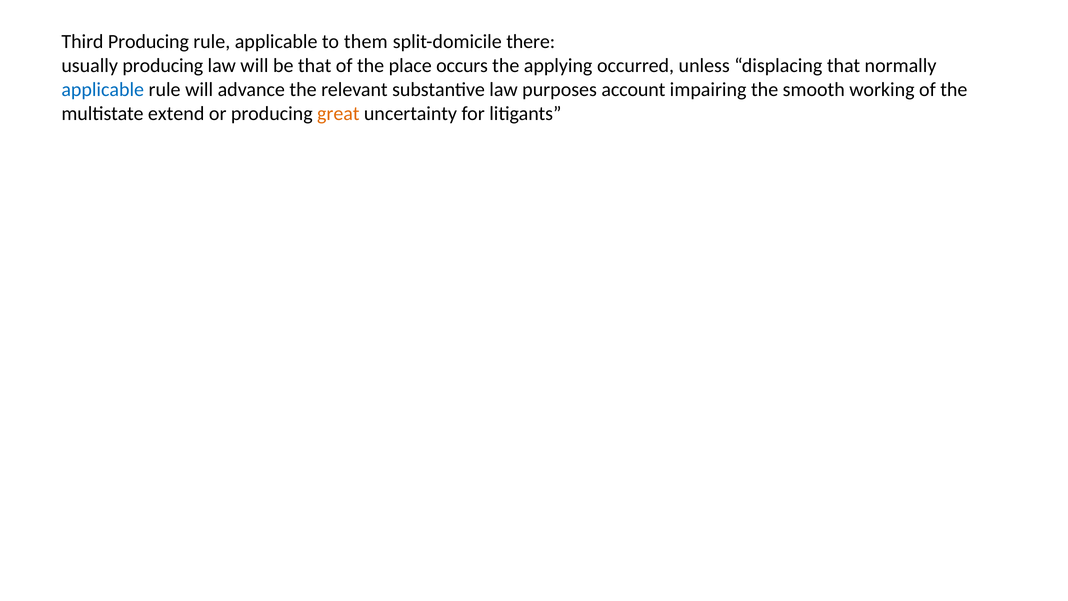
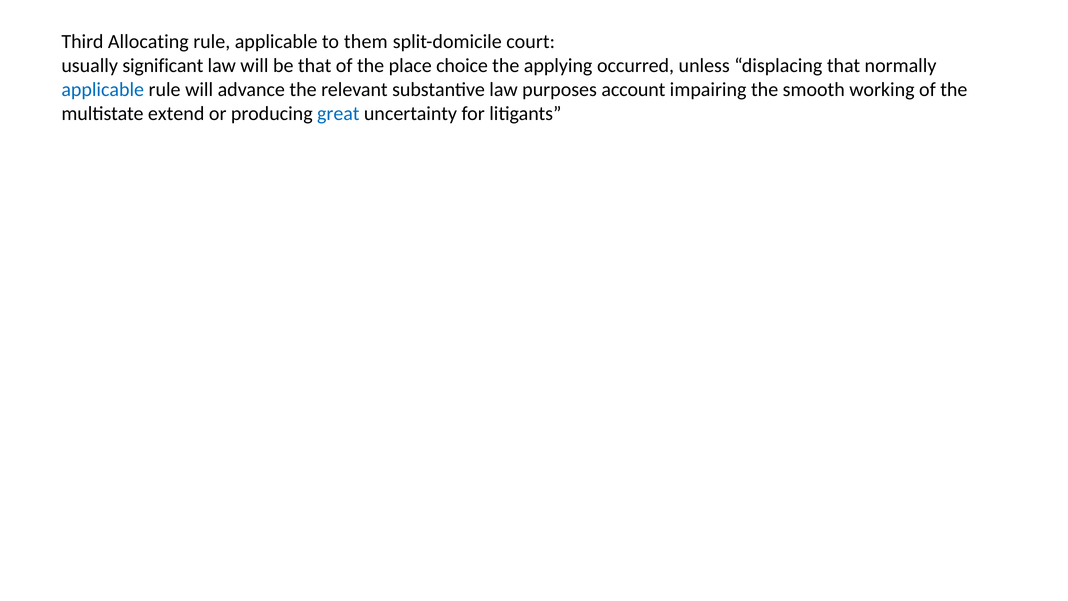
Third Producing: Producing -> Allocating
there: there -> court
usually producing: producing -> significant
occurs: occurs -> choice
great colour: orange -> blue
